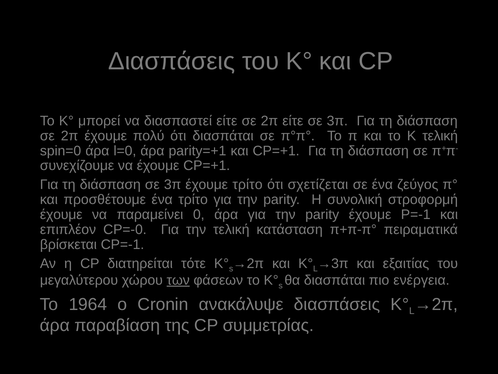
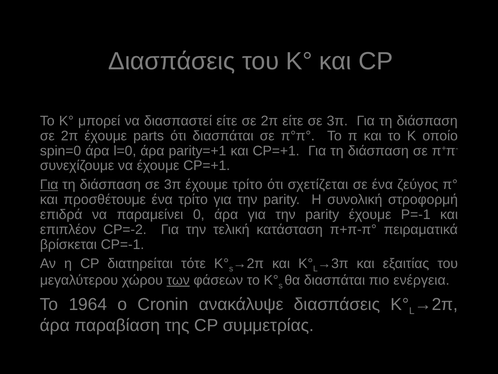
πολύ: πολύ -> parts
Κ τελική: τελική -> οποίο
Για at (49, 184) underline: none -> present
έχουμε at (61, 214): έχουμε -> επιδρά
CP=-0: CP=-0 -> CP=-2
